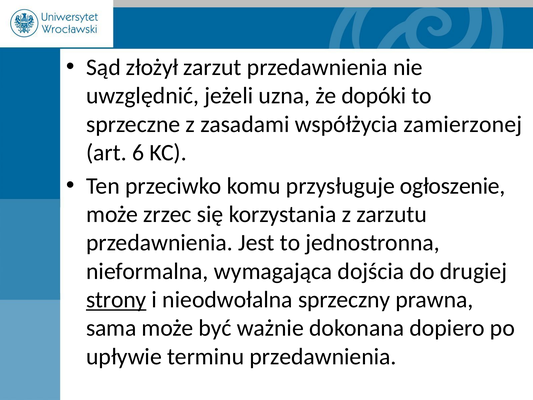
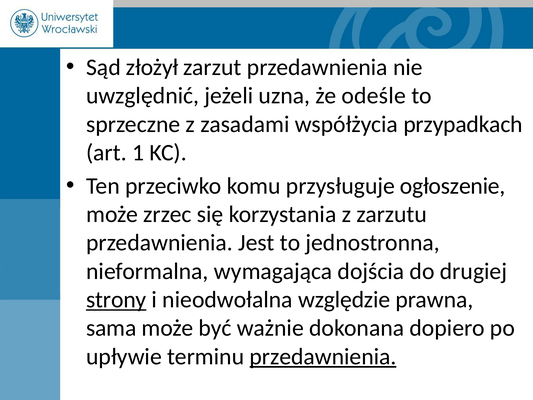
dopóki: dopóki -> odeśle
zamierzonej: zamierzonej -> przypadkach
6: 6 -> 1
sprzeczny: sprzeczny -> względzie
przedawnienia at (323, 356) underline: none -> present
